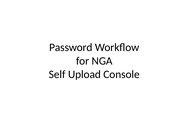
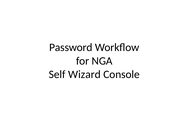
Upload: Upload -> Wizard
